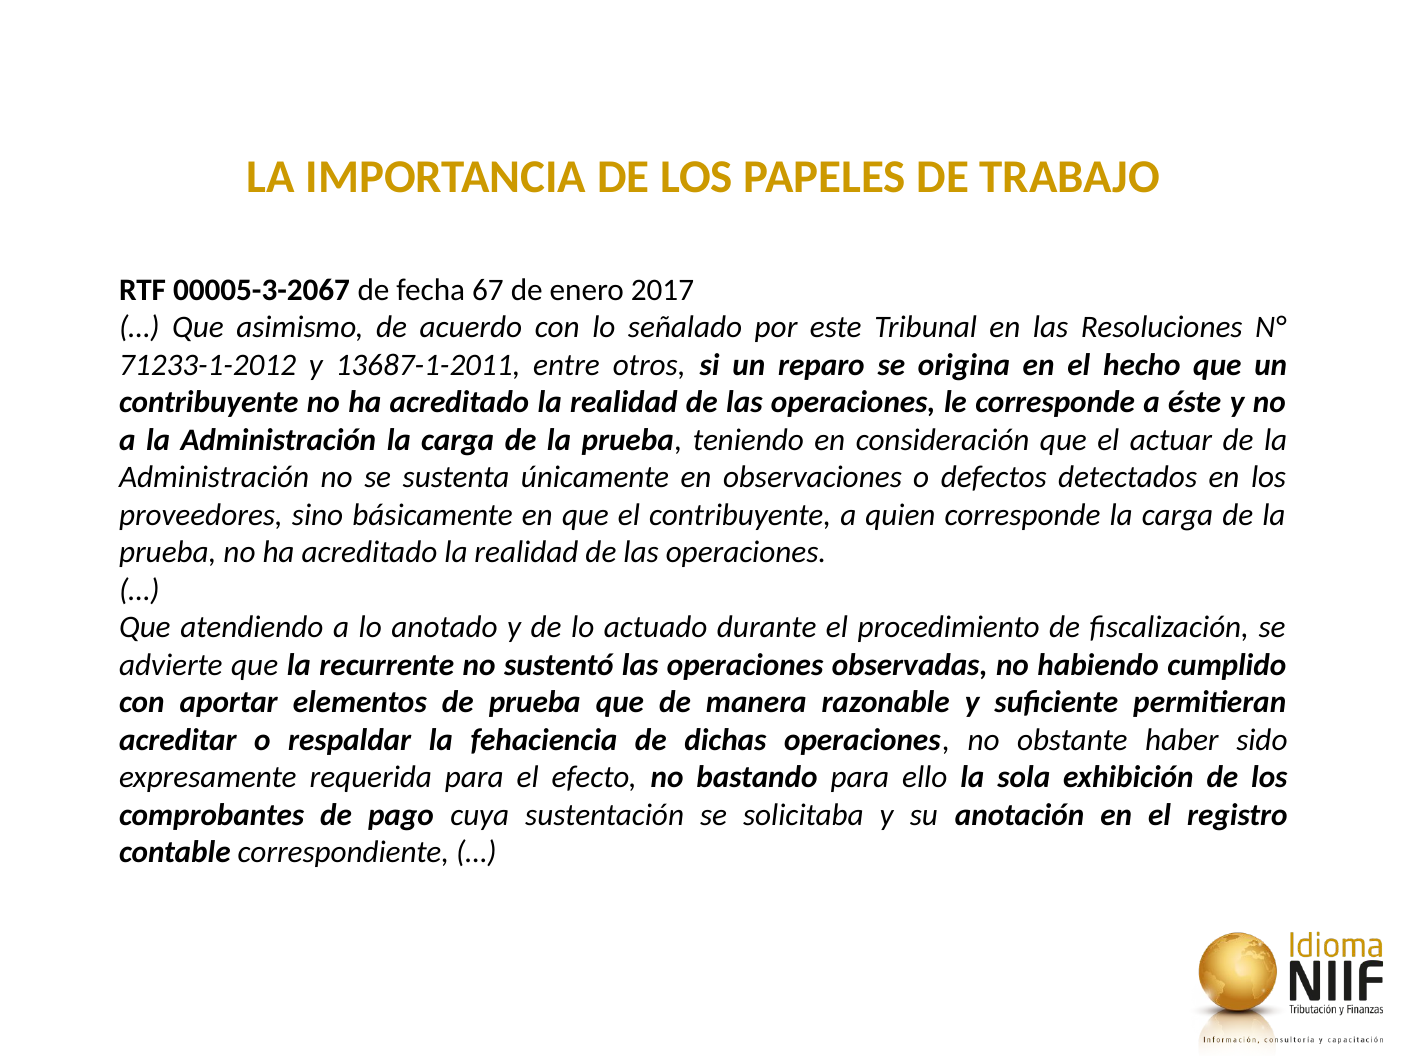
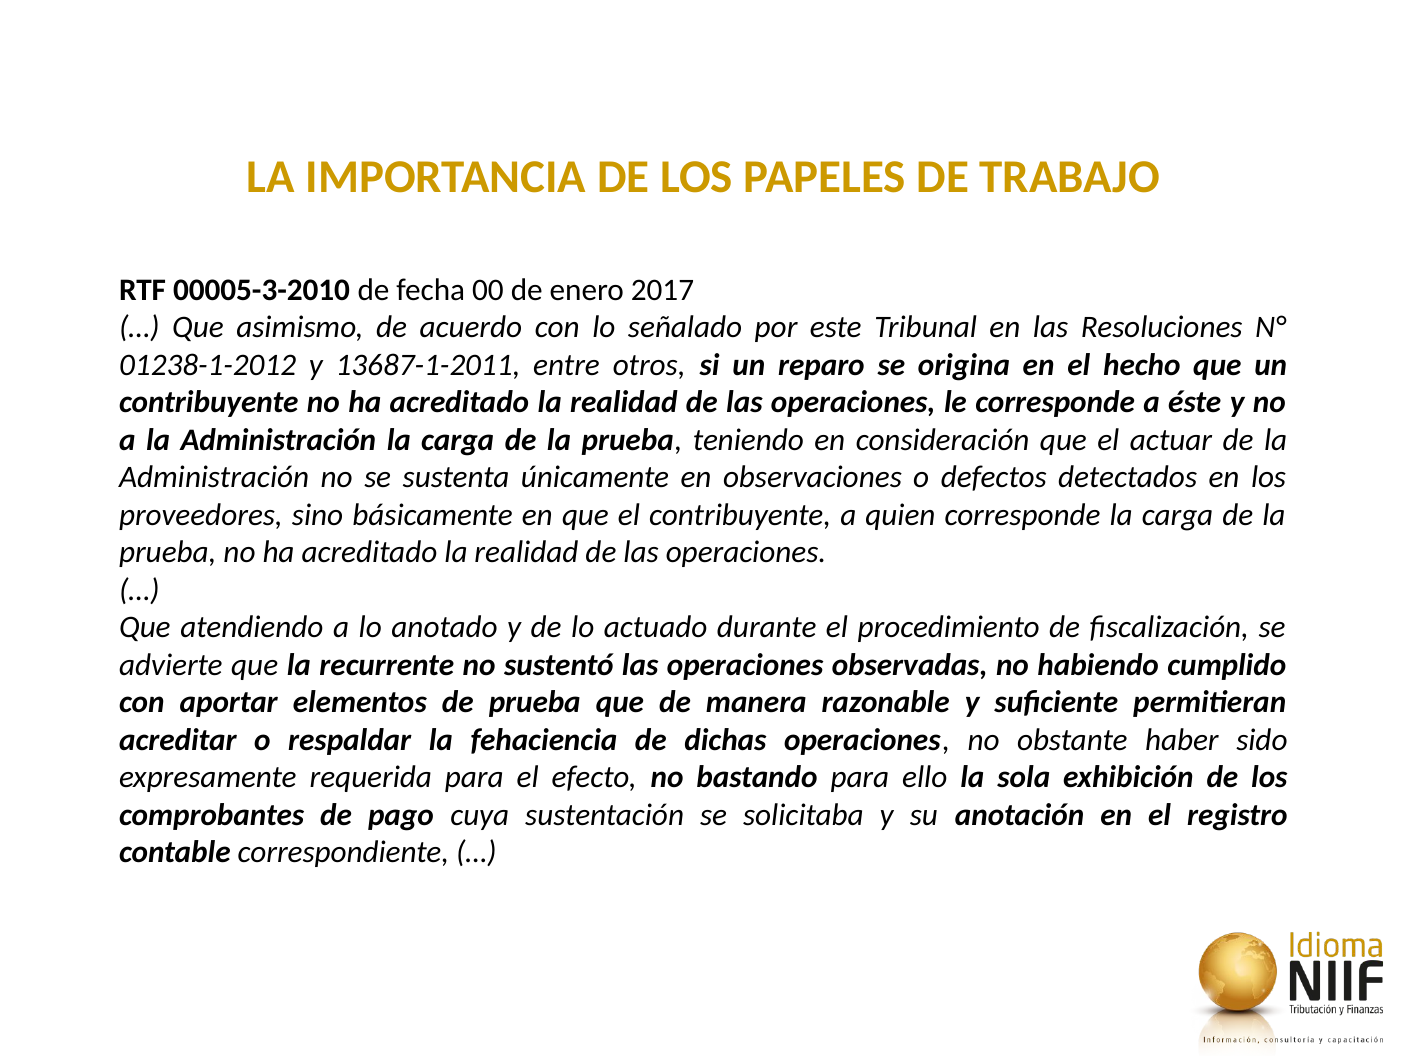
00005-3-2067: 00005-3-2067 -> 00005-3-2010
67: 67 -> 00
71233-1-2012: 71233-1-2012 -> 01238-1-2012
